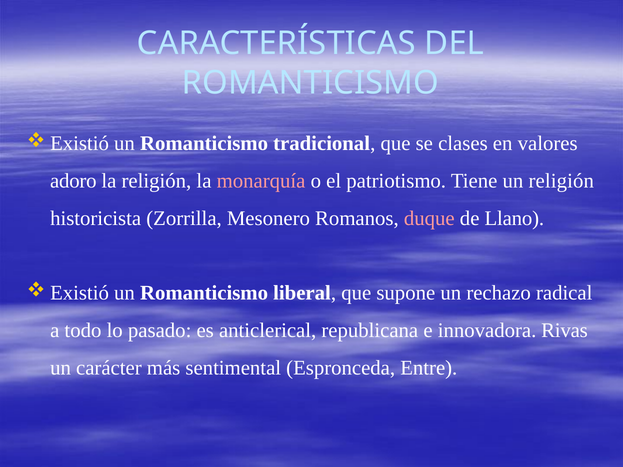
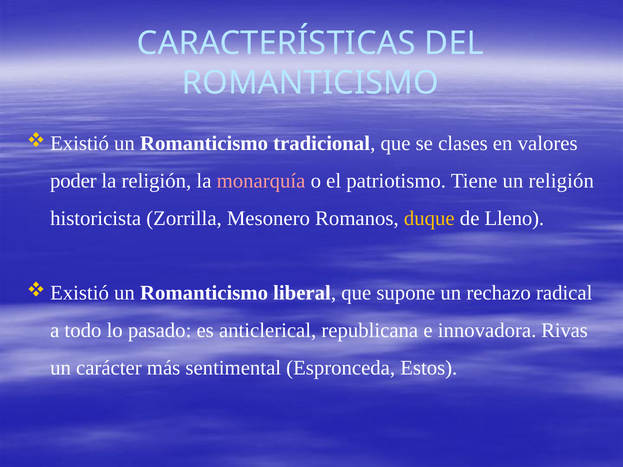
adoro: adoro -> poder
duque colour: pink -> yellow
Llano: Llano -> Lleno
Entre: Entre -> Estos
